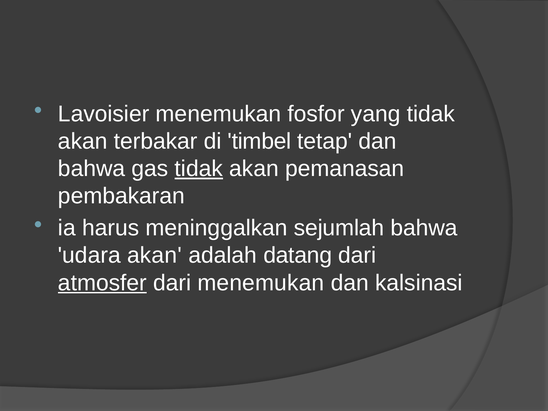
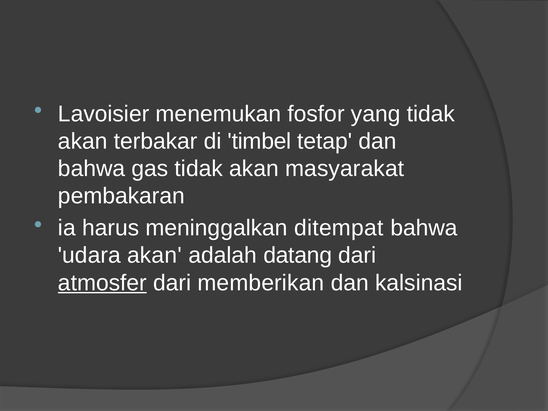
tidak at (199, 169) underline: present -> none
pemanasan: pemanasan -> masyarakat
sejumlah: sejumlah -> ditempat
dari menemukan: menemukan -> memberikan
